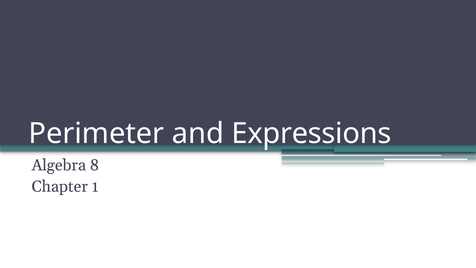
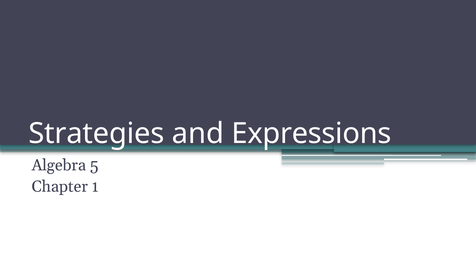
Perimeter: Perimeter -> Strategies
8: 8 -> 5
